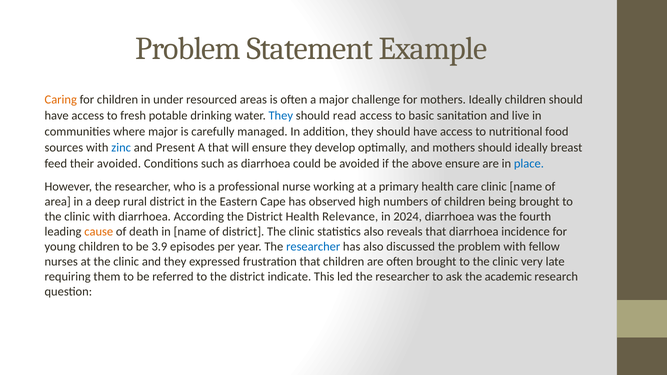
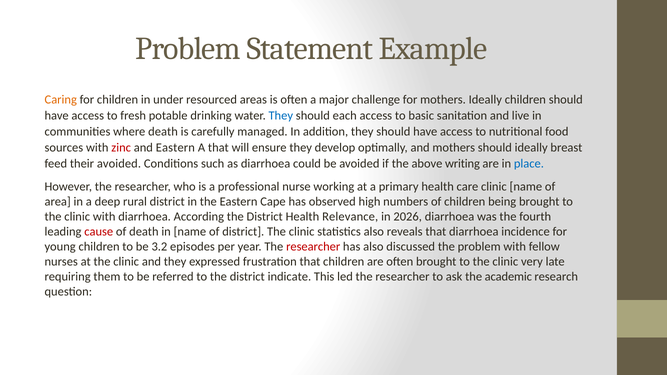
read: read -> each
where major: major -> death
zinc colour: blue -> red
and Present: Present -> Eastern
above ensure: ensure -> writing
2024: 2024 -> 2026
cause colour: orange -> red
3.9: 3.9 -> 3.2
researcher at (313, 247) colour: blue -> red
